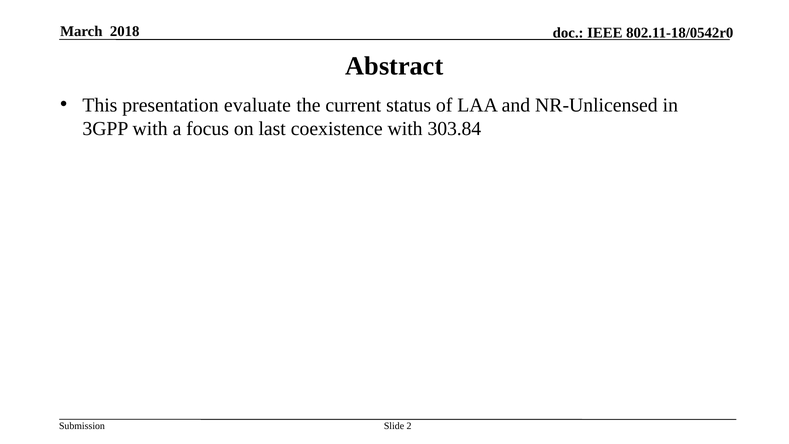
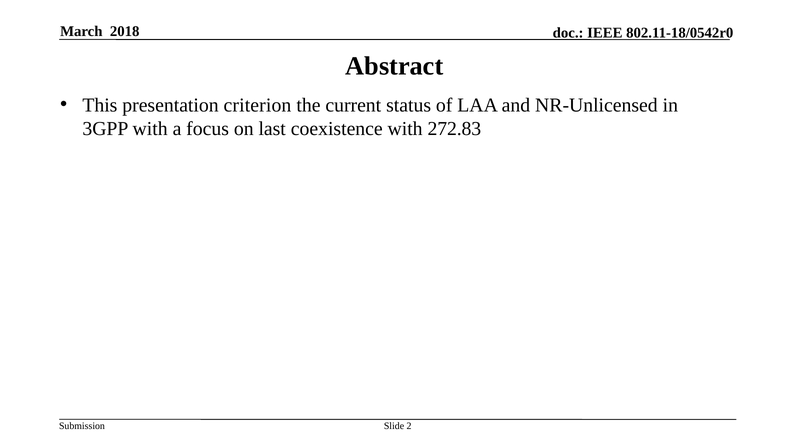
evaluate: evaluate -> criterion
303.84: 303.84 -> 272.83
